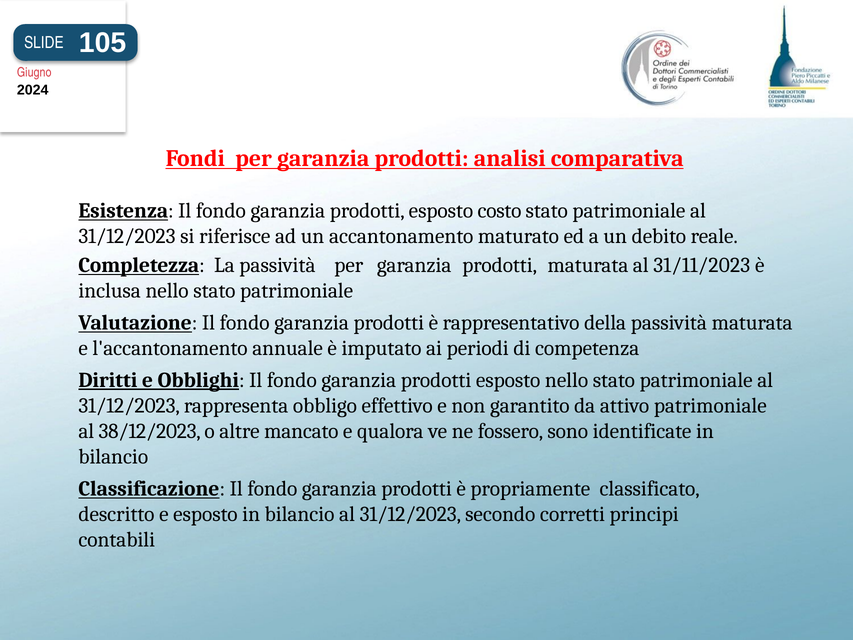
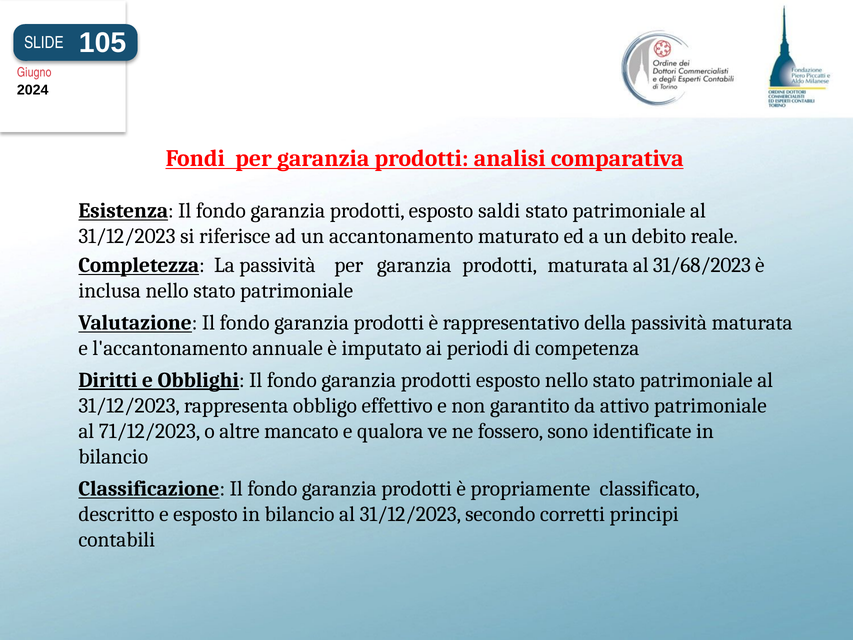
costo: costo -> saldi
31/11/2023: 31/11/2023 -> 31/68/2023
38/12/2023: 38/12/2023 -> 71/12/2023
